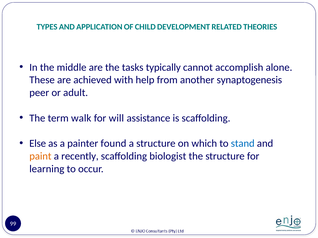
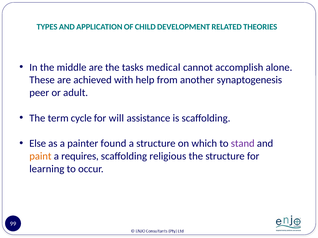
typically: typically -> medical
walk: walk -> cycle
stand colour: blue -> purple
recently: recently -> requires
biologist: biologist -> religious
